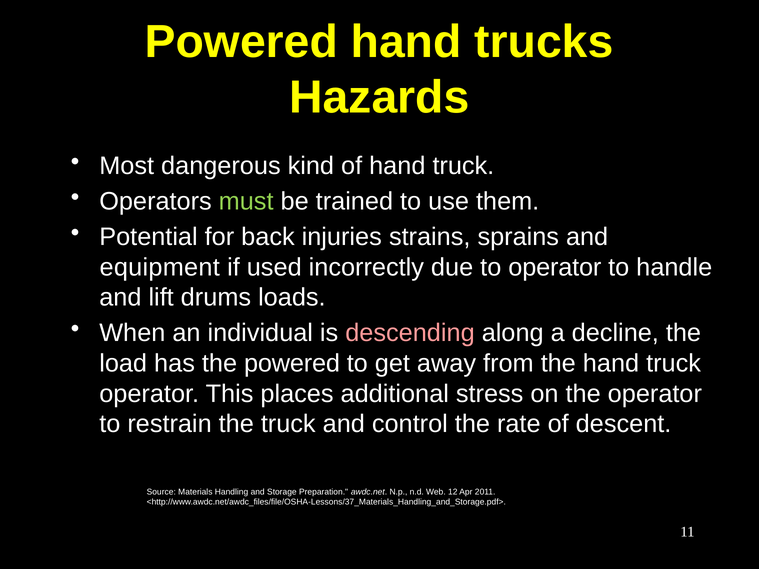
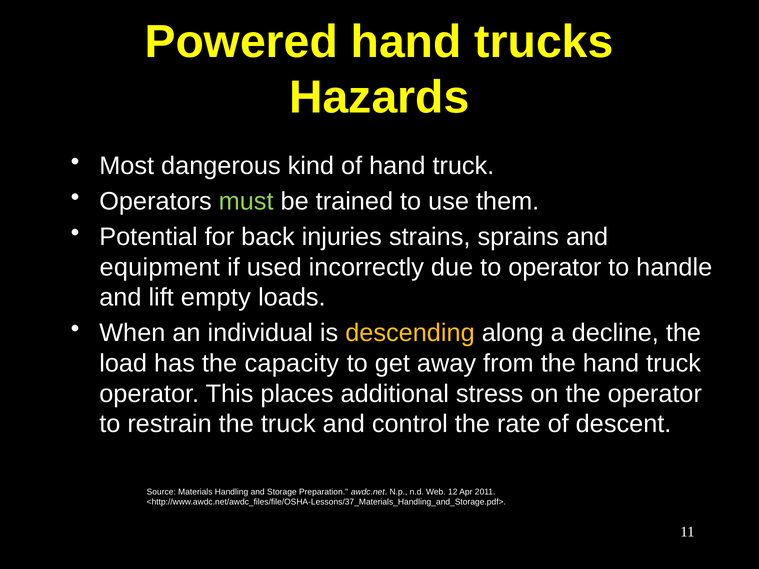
drums: drums -> empty
descending colour: pink -> yellow
the powered: powered -> capacity
